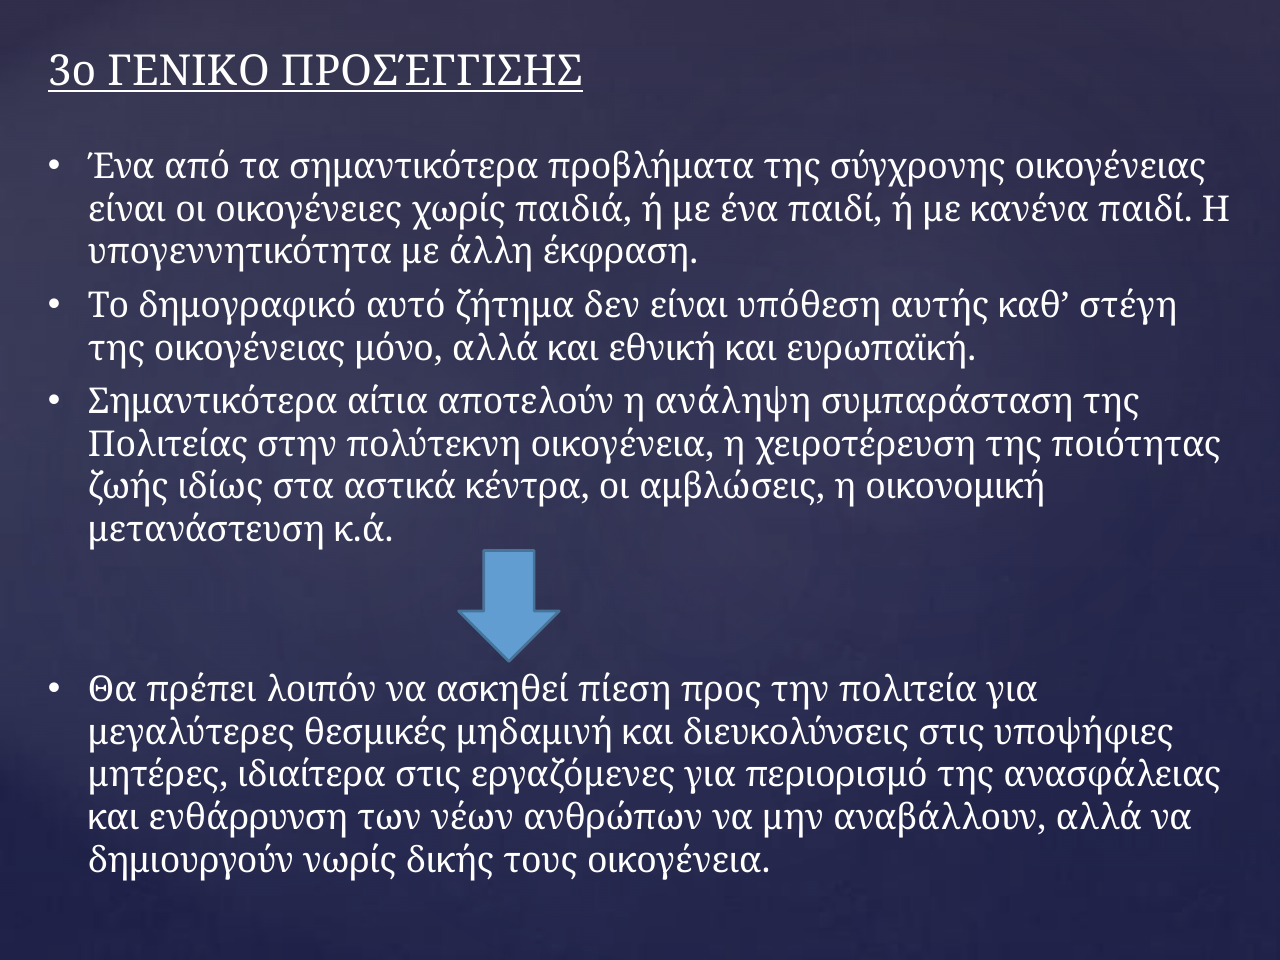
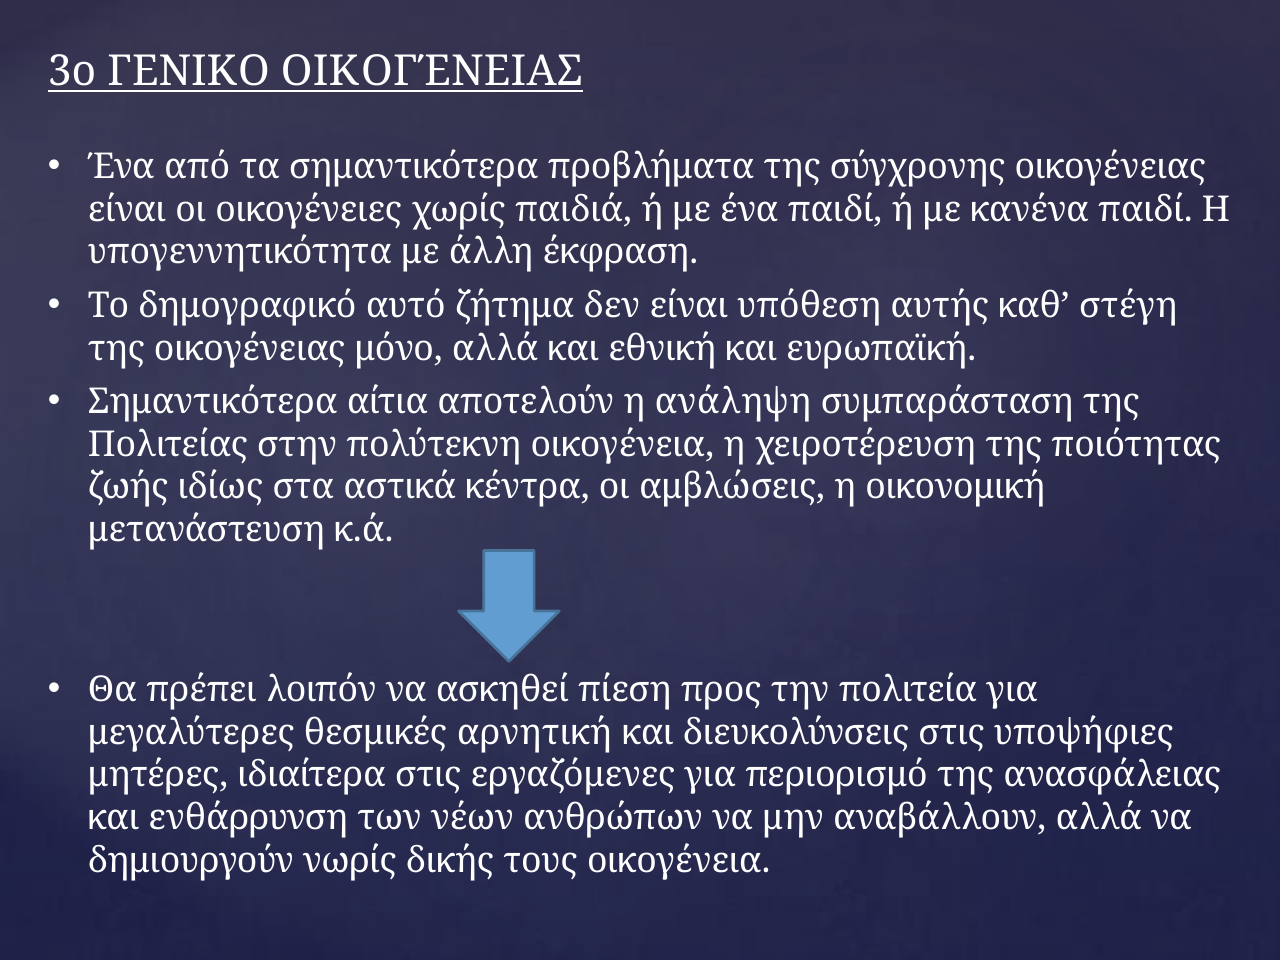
ΓΕΝΙΚΟ ΠΡΟΣΈΓΓΙΣΗΣ: ΠΡΟΣΈΓΓΙΣΗΣ -> ΟΙΚΟΓΈΝΕΙΑΣ
μηδαμινή: μηδαμινή -> αρνητική
